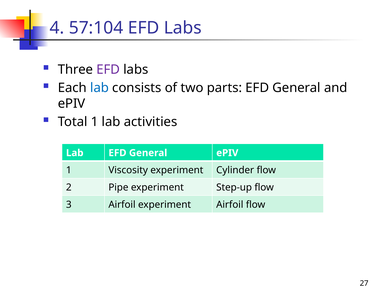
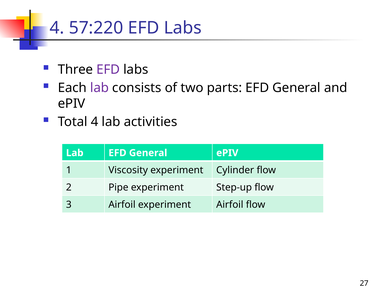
57:104: 57:104 -> 57:220
lab at (100, 88) colour: blue -> purple
Total 1: 1 -> 4
